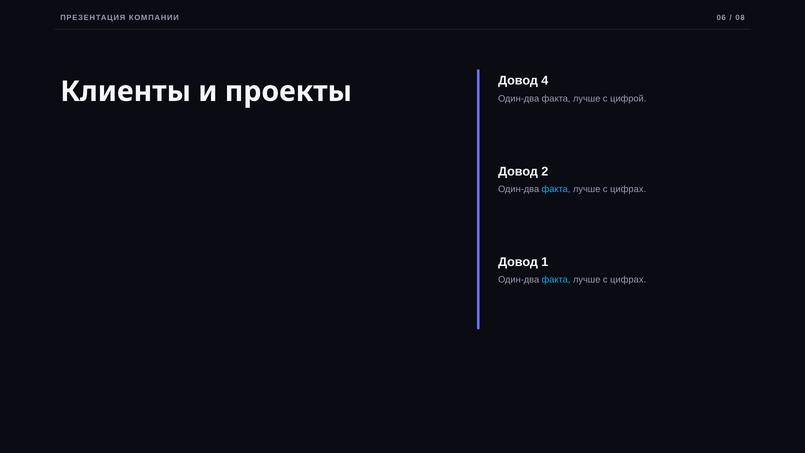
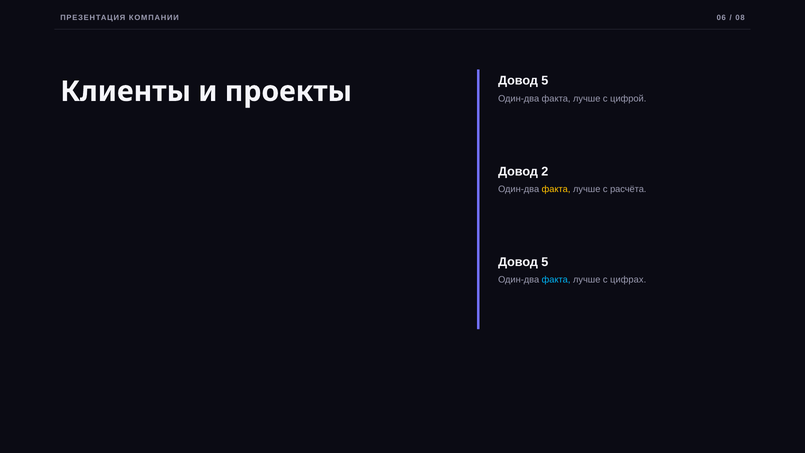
4 at (545, 81): 4 -> 5
факта at (556, 189) colour: light blue -> yellow
цифрах at (628, 189): цифрах -> расчёта
1 at (545, 262): 1 -> 5
